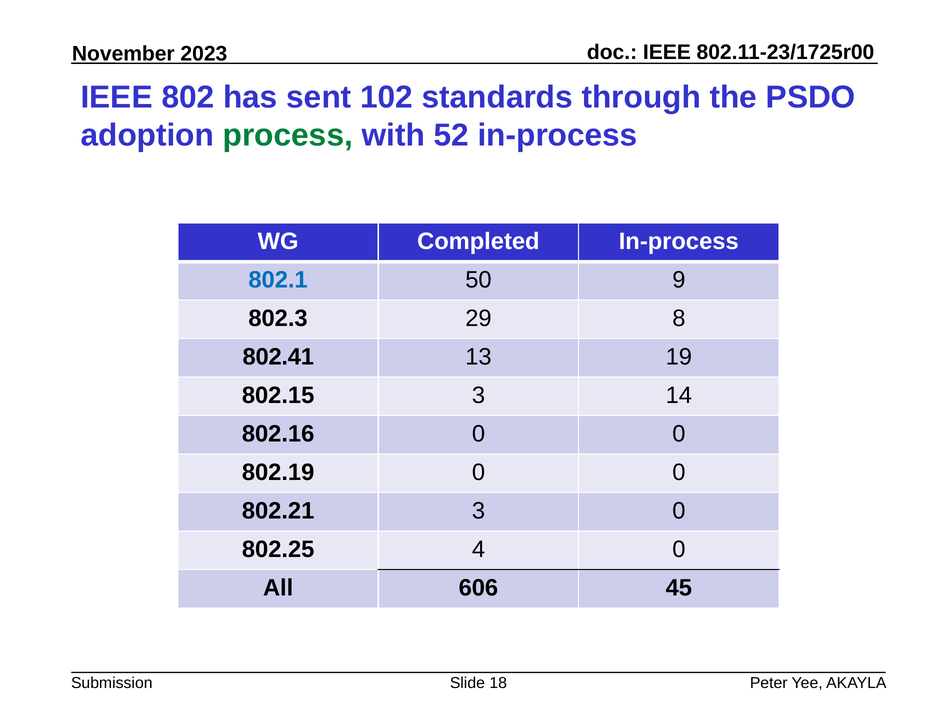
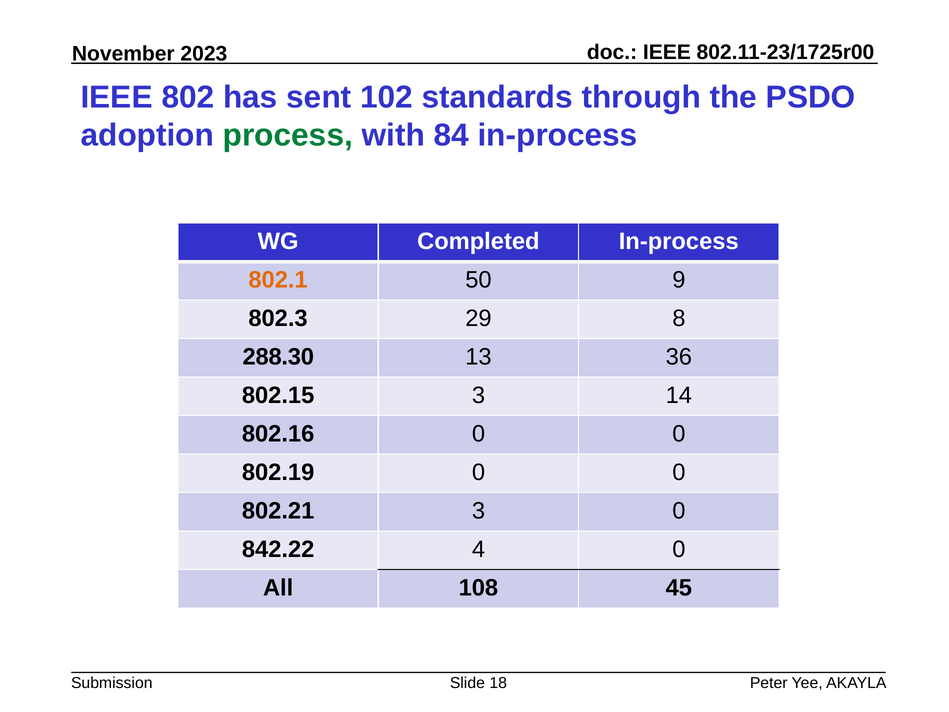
52: 52 -> 84
802.1 colour: blue -> orange
802.41: 802.41 -> 288.30
19: 19 -> 36
802.25: 802.25 -> 842.22
606: 606 -> 108
